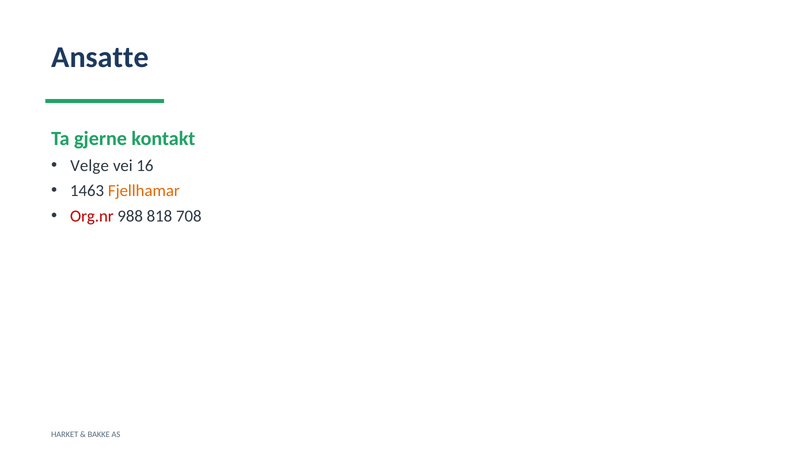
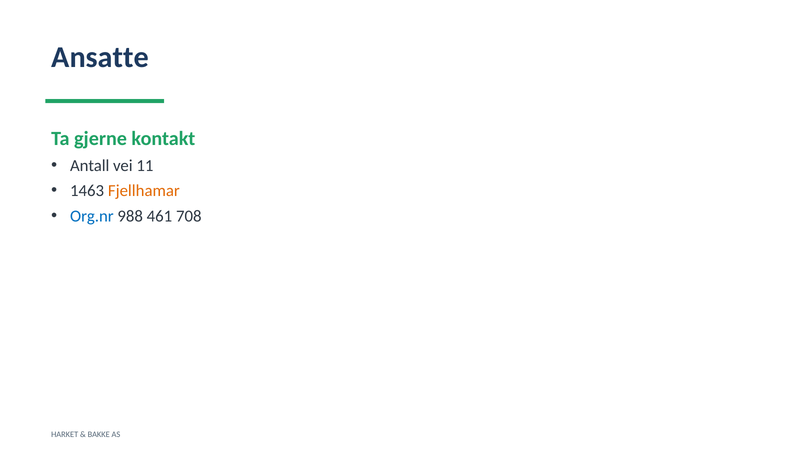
Velge: Velge -> Antall
16: 16 -> 11
Org.nr colour: red -> blue
818: 818 -> 461
